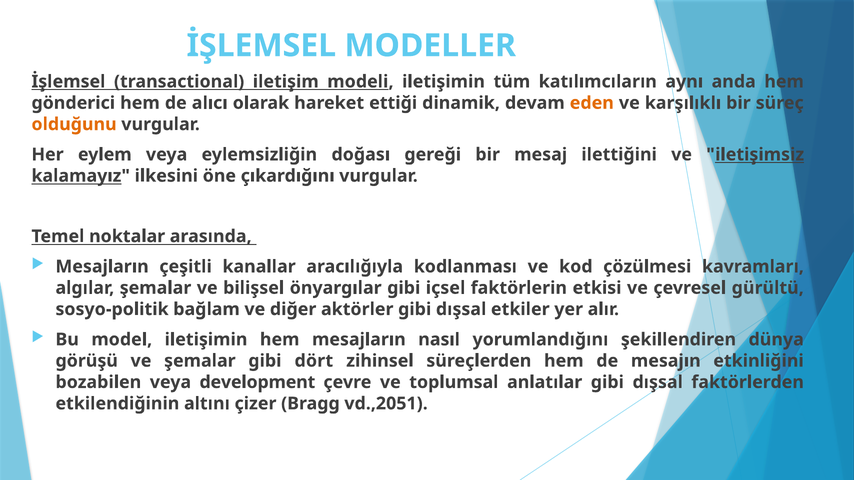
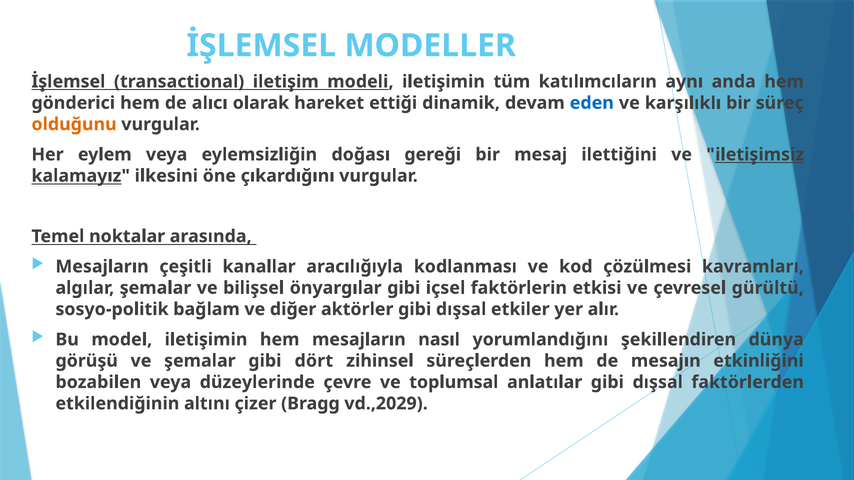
eden colour: orange -> blue
development: development -> düzeylerinde
vd.,2051: vd.,2051 -> vd.,2029
